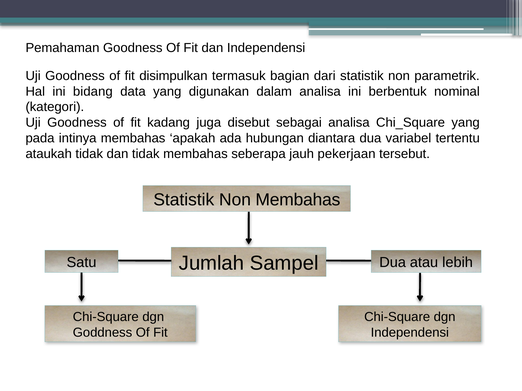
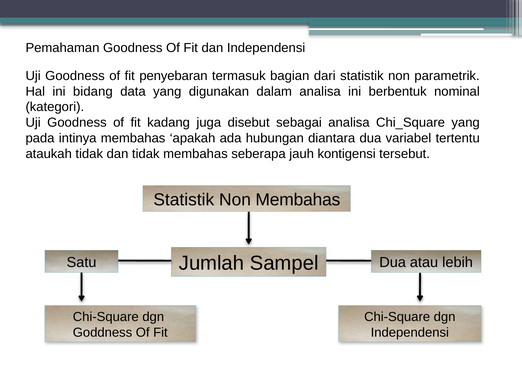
disimpulkan: disimpulkan -> penyebaran
pekerjaan: pekerjaan -> kontigensi
